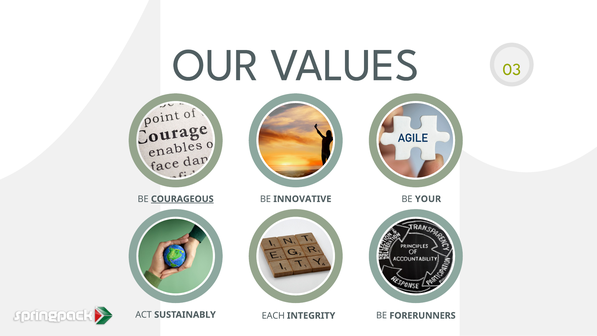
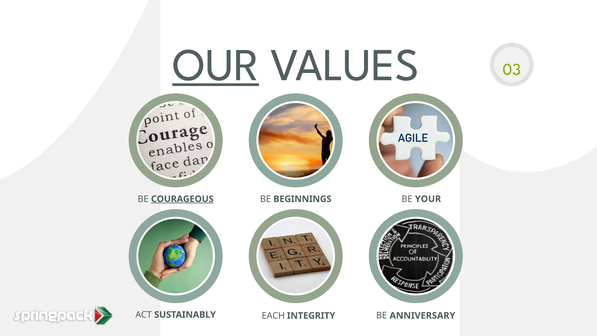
OUR underline: none -> present
INNOVATIVE: INNOVATIVE -> BEGINNINGS
FORERUNNERS: FORERUNNERS -> ANNIVERSARY
